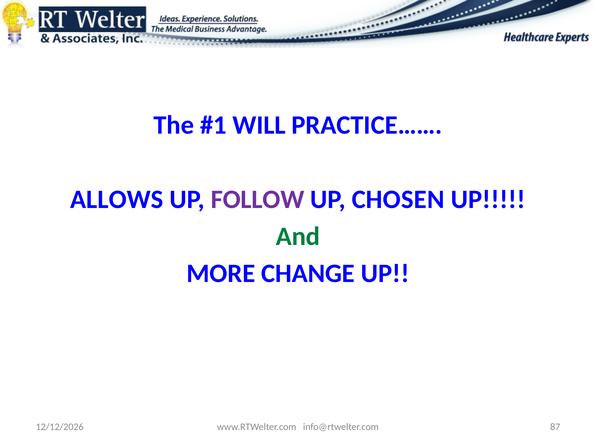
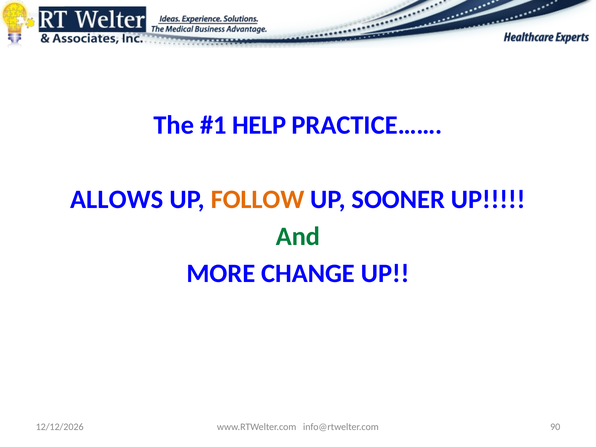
WILL: WILL -> HELP
FOLLOW colour: purple -> orange
CHOSEN: CHOSEN -> SOONER
87: 87 -> 90
